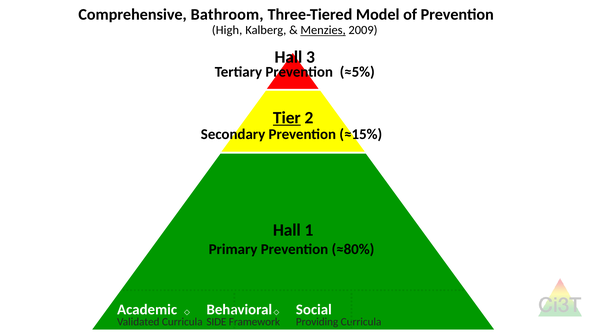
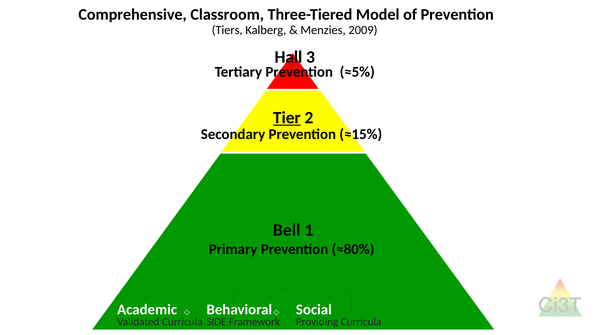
Bathroom: Bathroom -> Classroom
High: High -> Tiers
Menzies underline: present -> none
Hall at (287, 230): Hall -> Bell
